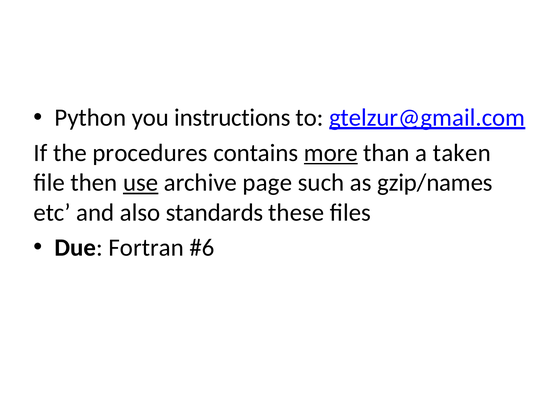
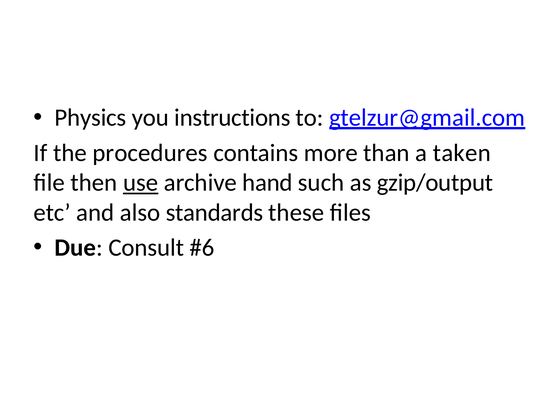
Python: Python -> Physics
more underline: present -> none
page: page -> hand
gzip/names: gzip/names -> gzip/output
Fortran: Fortran -> Consult
